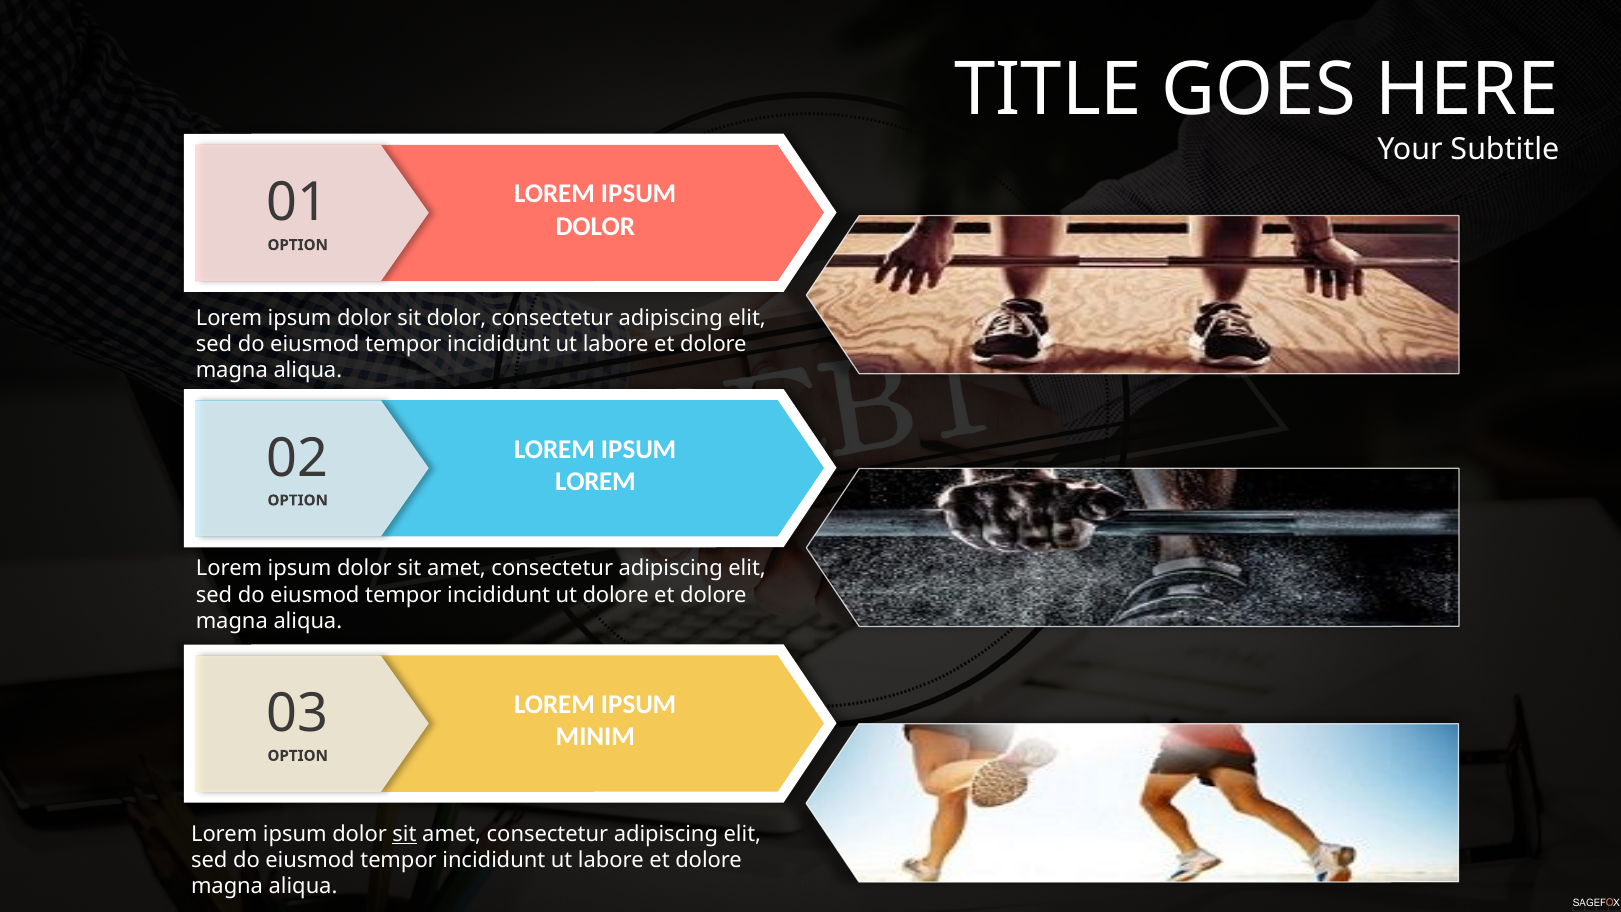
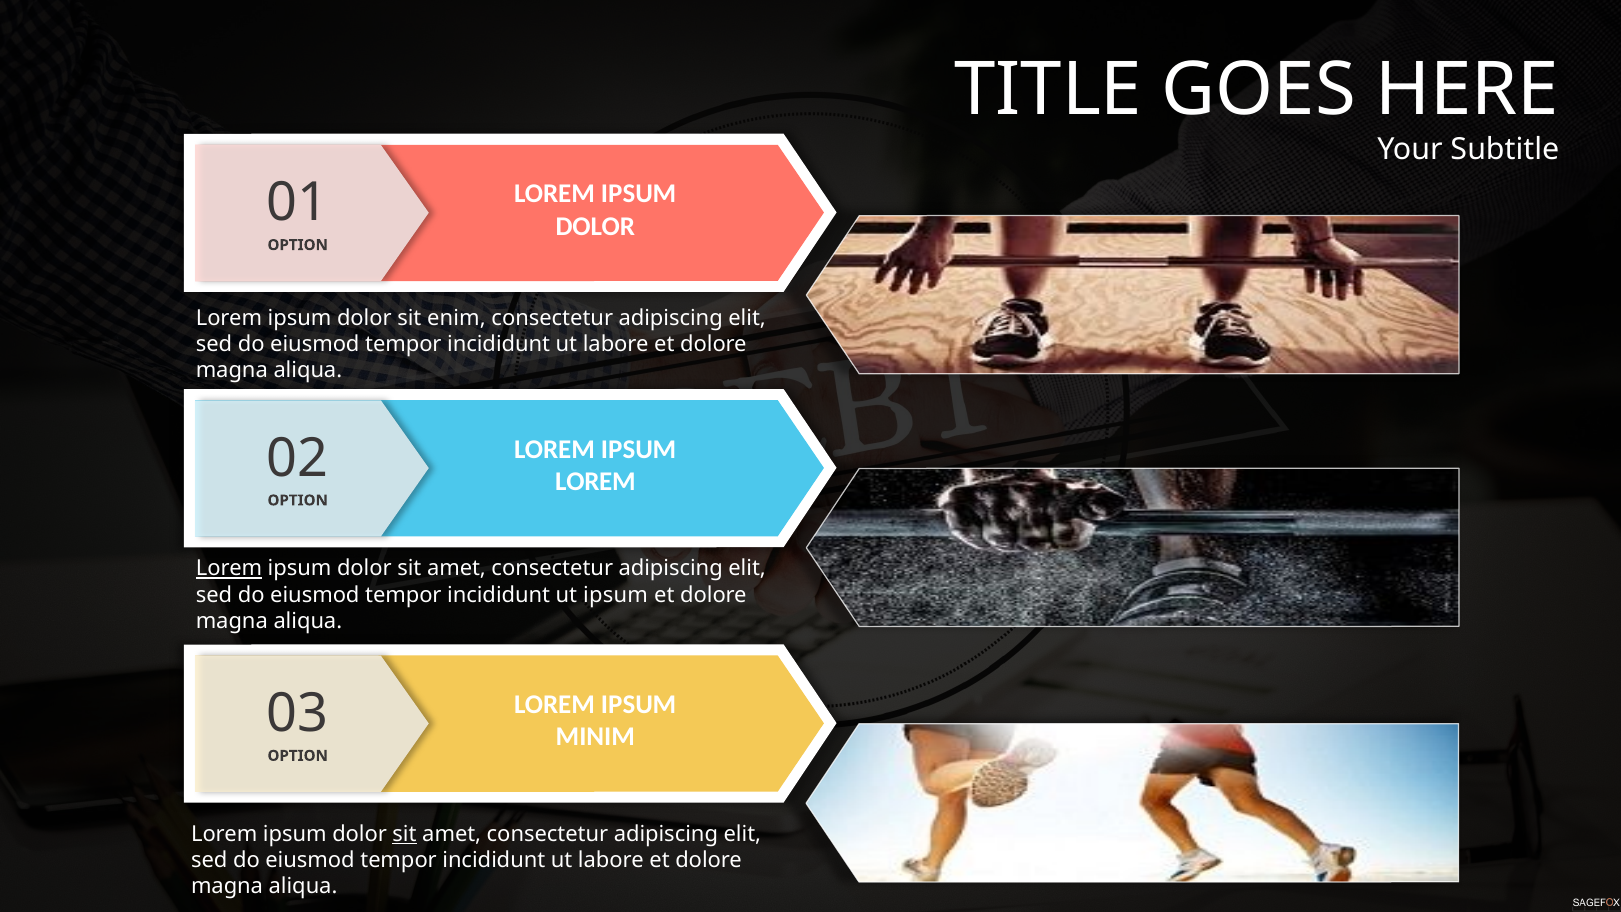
sit dolor: dolor -> enim
Lorem at (229, 568) underline: none -> present
ut dolore: dolore -> ipsum
